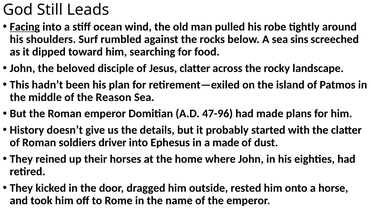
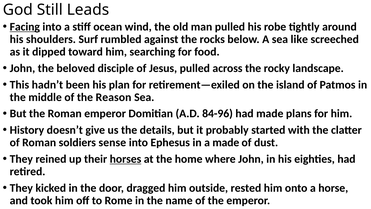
sins: sins -> like
Jesus clatter: clatter -> pulled
47-96: 47-96 -> 84-96
driver: driver -> sense
horses underline: none -> present
